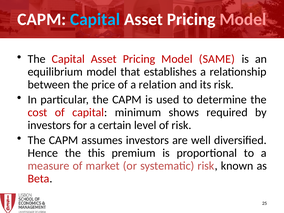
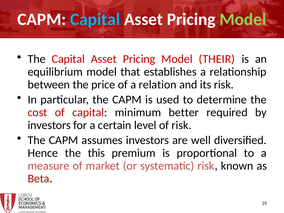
Model at (243, 19) colour: pink -> light green
SAME: SAME -> THEIR
shows: shows -> better
